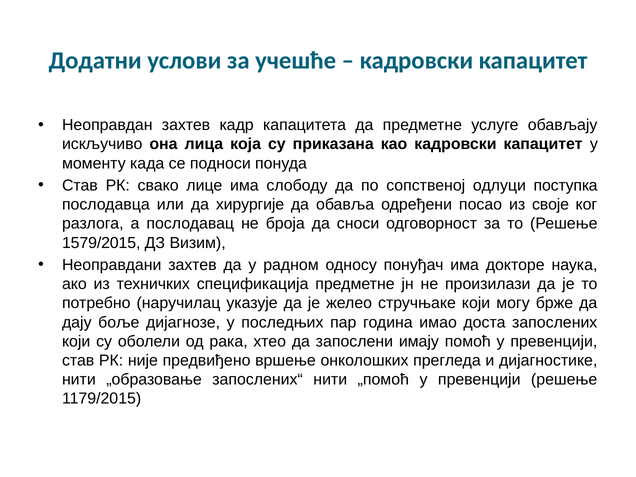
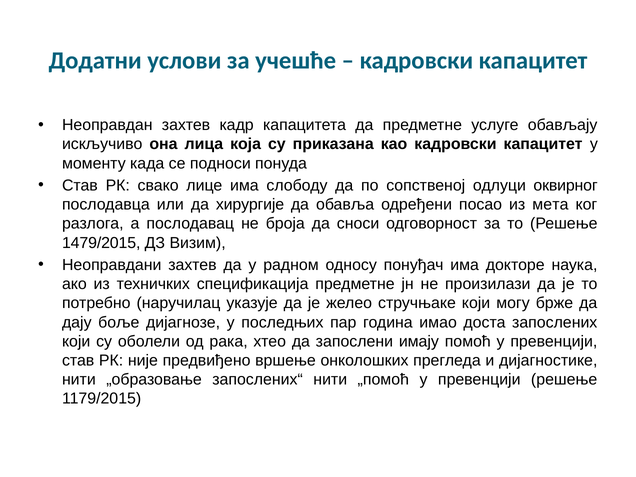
поступка: поступка -> оквирног
своје: своје -> мета
1579/2015: 1579/2015 -> 1479/2015
